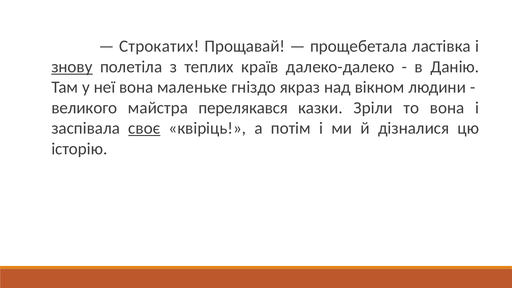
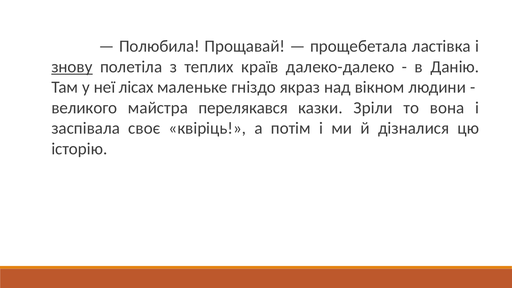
Строкатих: Строкатих -> Полюбила
неї вона: вона -> лісах
своє underline: present -> none
